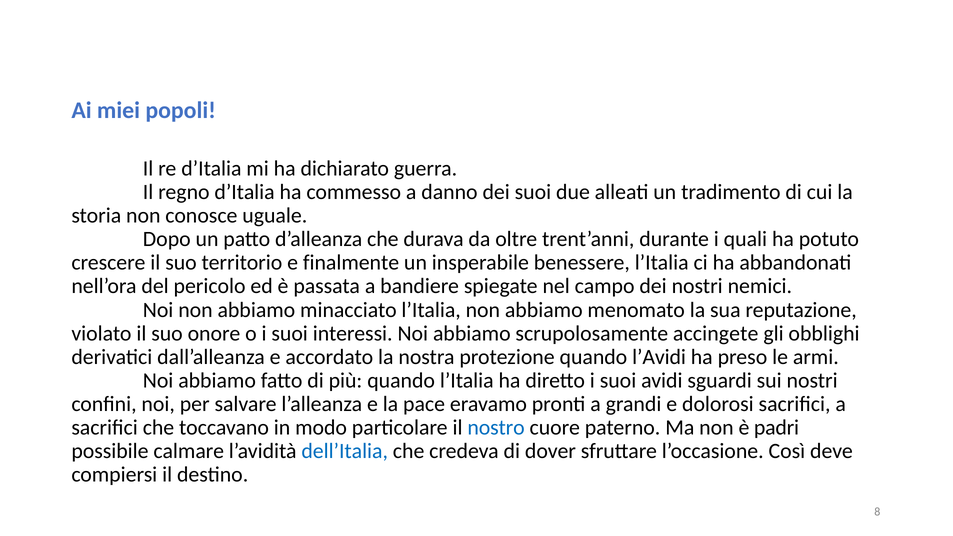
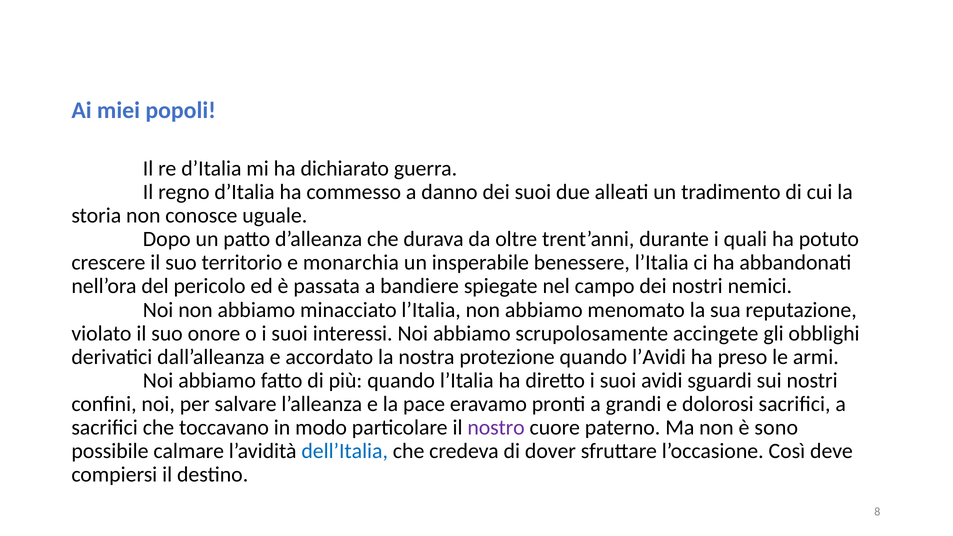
finalmente: finalmente -> monarchia
nostro colour: blue -> purple
padri: padri -> sono
